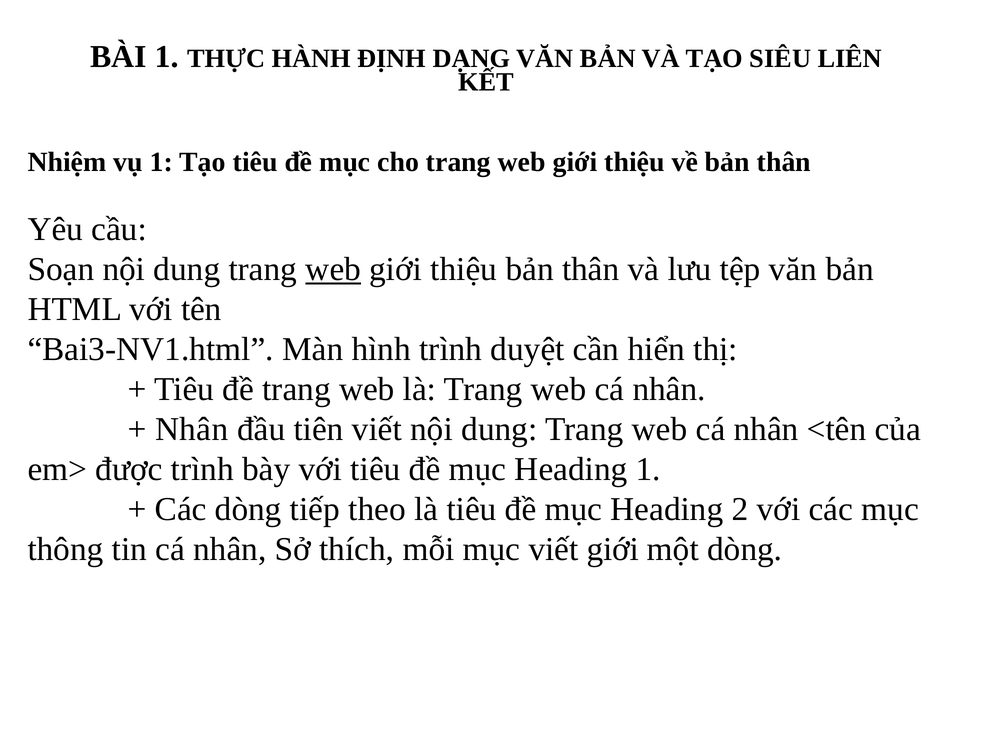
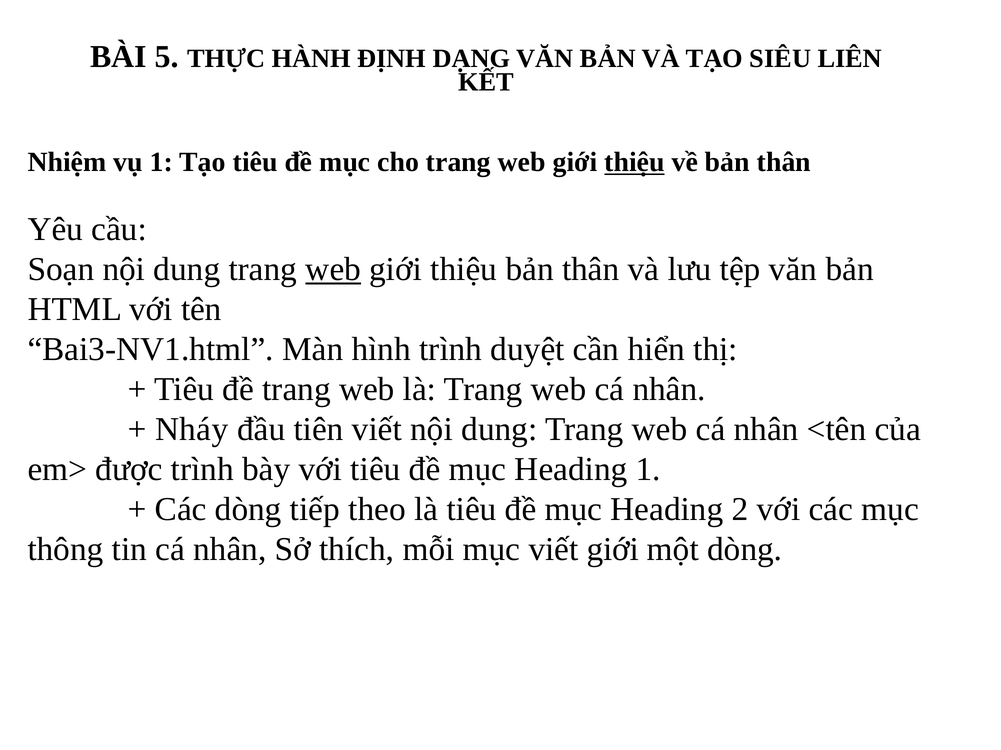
BÀI 1: 1 -> 5
thiệu at (635, 162) underline: none -> present
Nhân at (192, 429): Nhân -> Nháy
